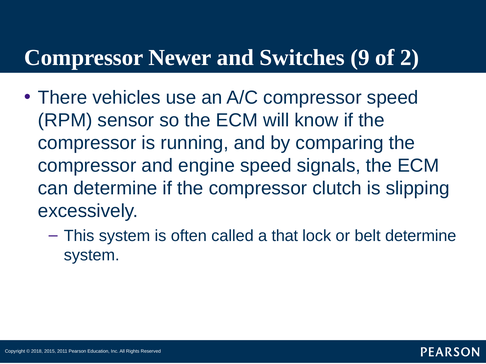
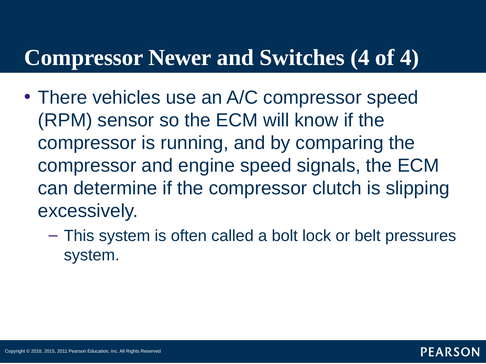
Switches 9: 9 -> 4
of 2: 2 -> 4
that: that -> bolt
belt determine: determine -> pressures
